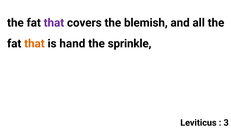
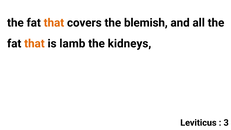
that at (54, 23) colour: purple -> orange
hand: hand -> lamb
sprinkle: sprinkle -> kidneys
